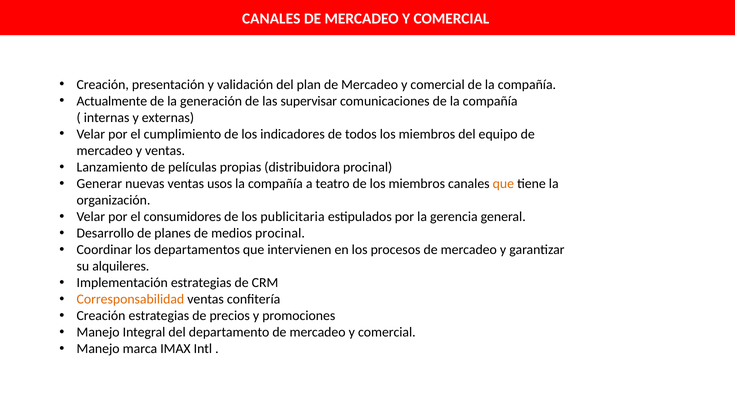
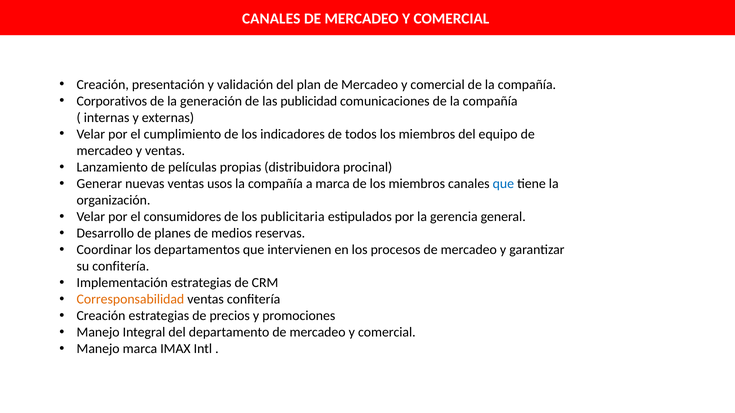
Actualmente: Actualmente -> Corporativos
supervisar: supervisar -> publicidad
a teatro: teatro -> marca
que at (503, 184) colour: orange -> blue
medios procinal: procinal -> reservas
su alquileres: alquileres -> confitería
